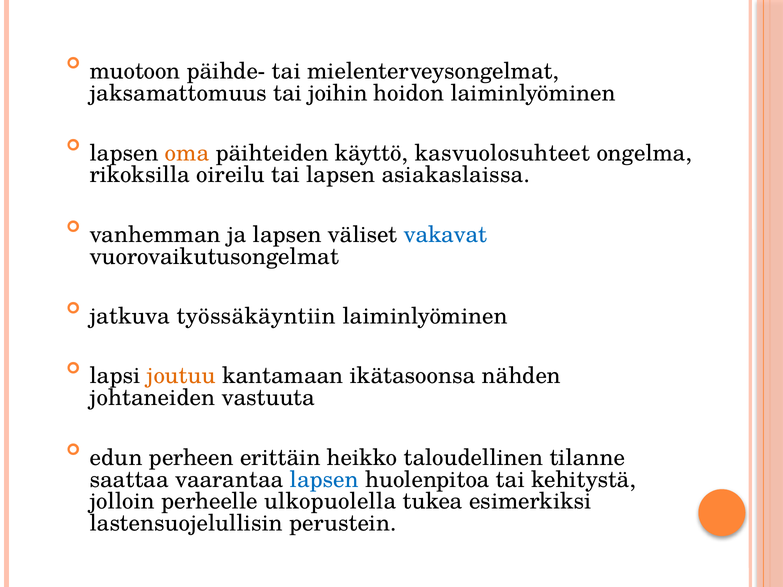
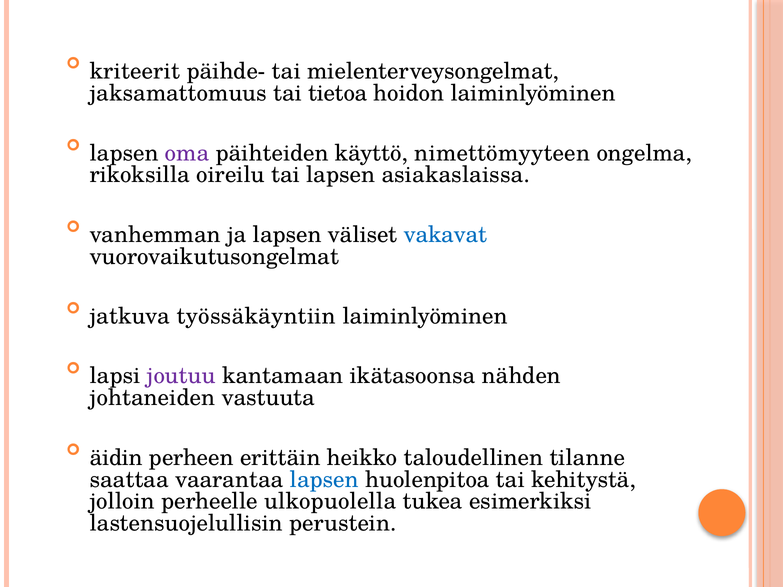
muotoon: muotoon -> kriteerit
joihin: joihin -> tietoa
oma colour: orange -> purple
kasvuolosuhteet: kasvuolosuhteet -> nimettömyyteen
joutuu colour: orange -> purple
edun: edun -> äidin
